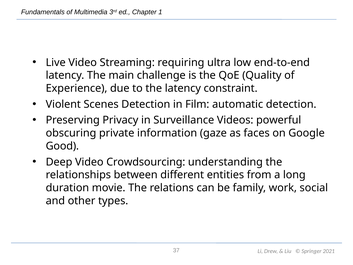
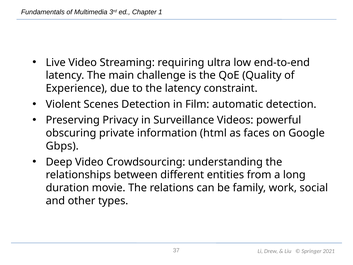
gaze: gaze -> html
Good: Good -> Gbps
